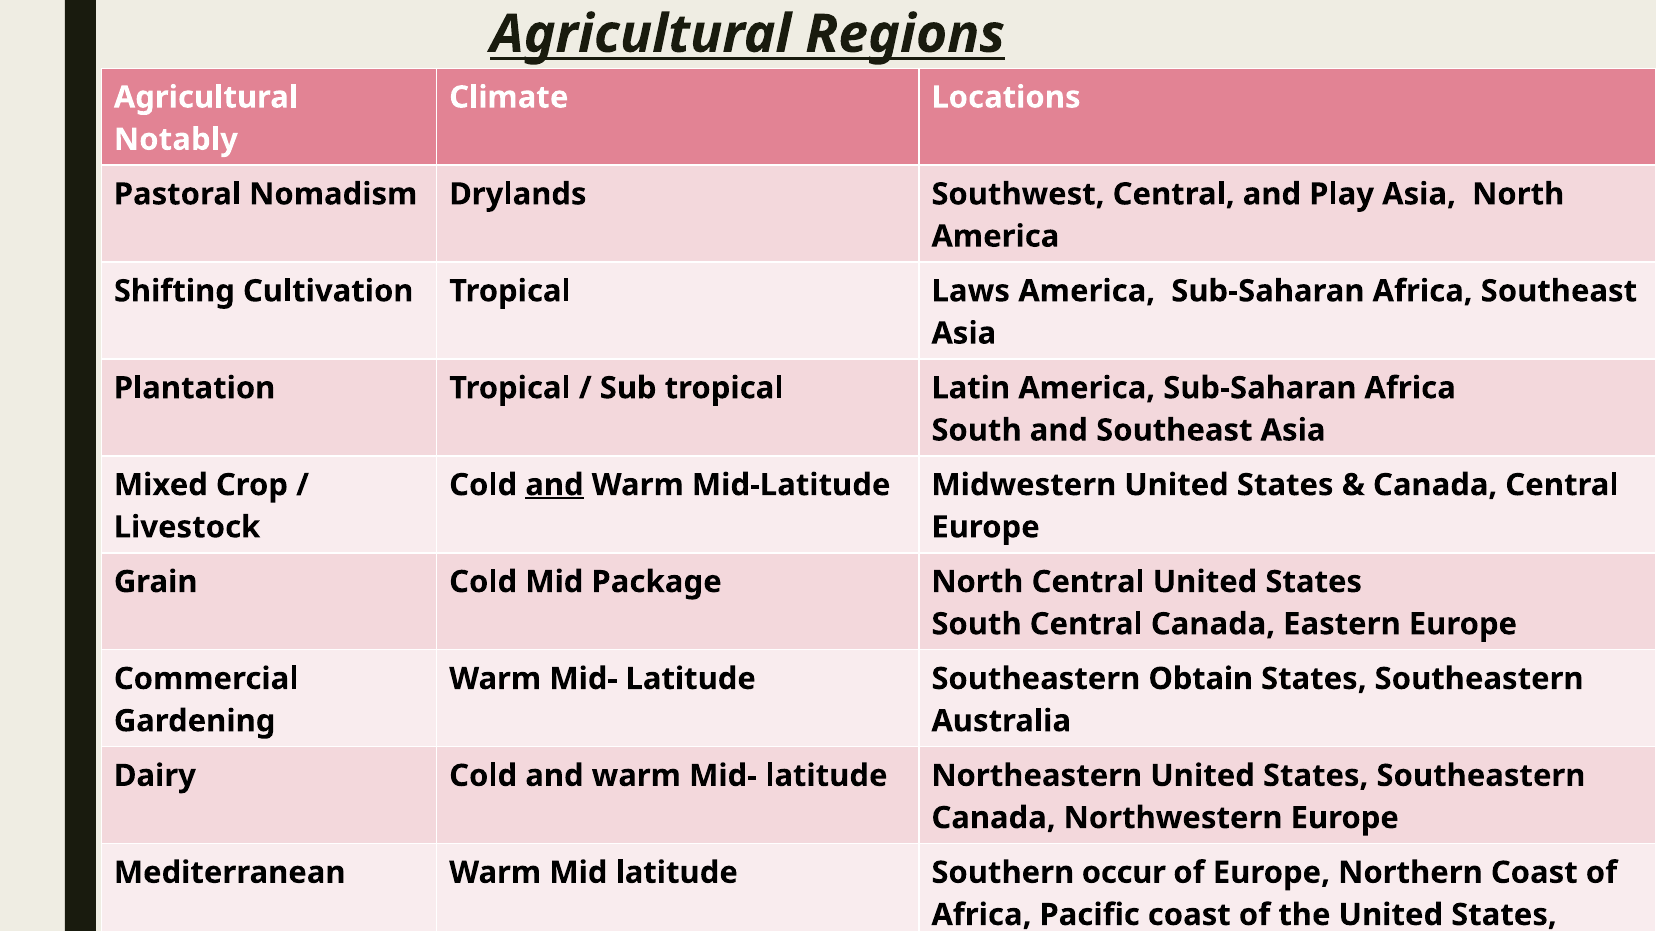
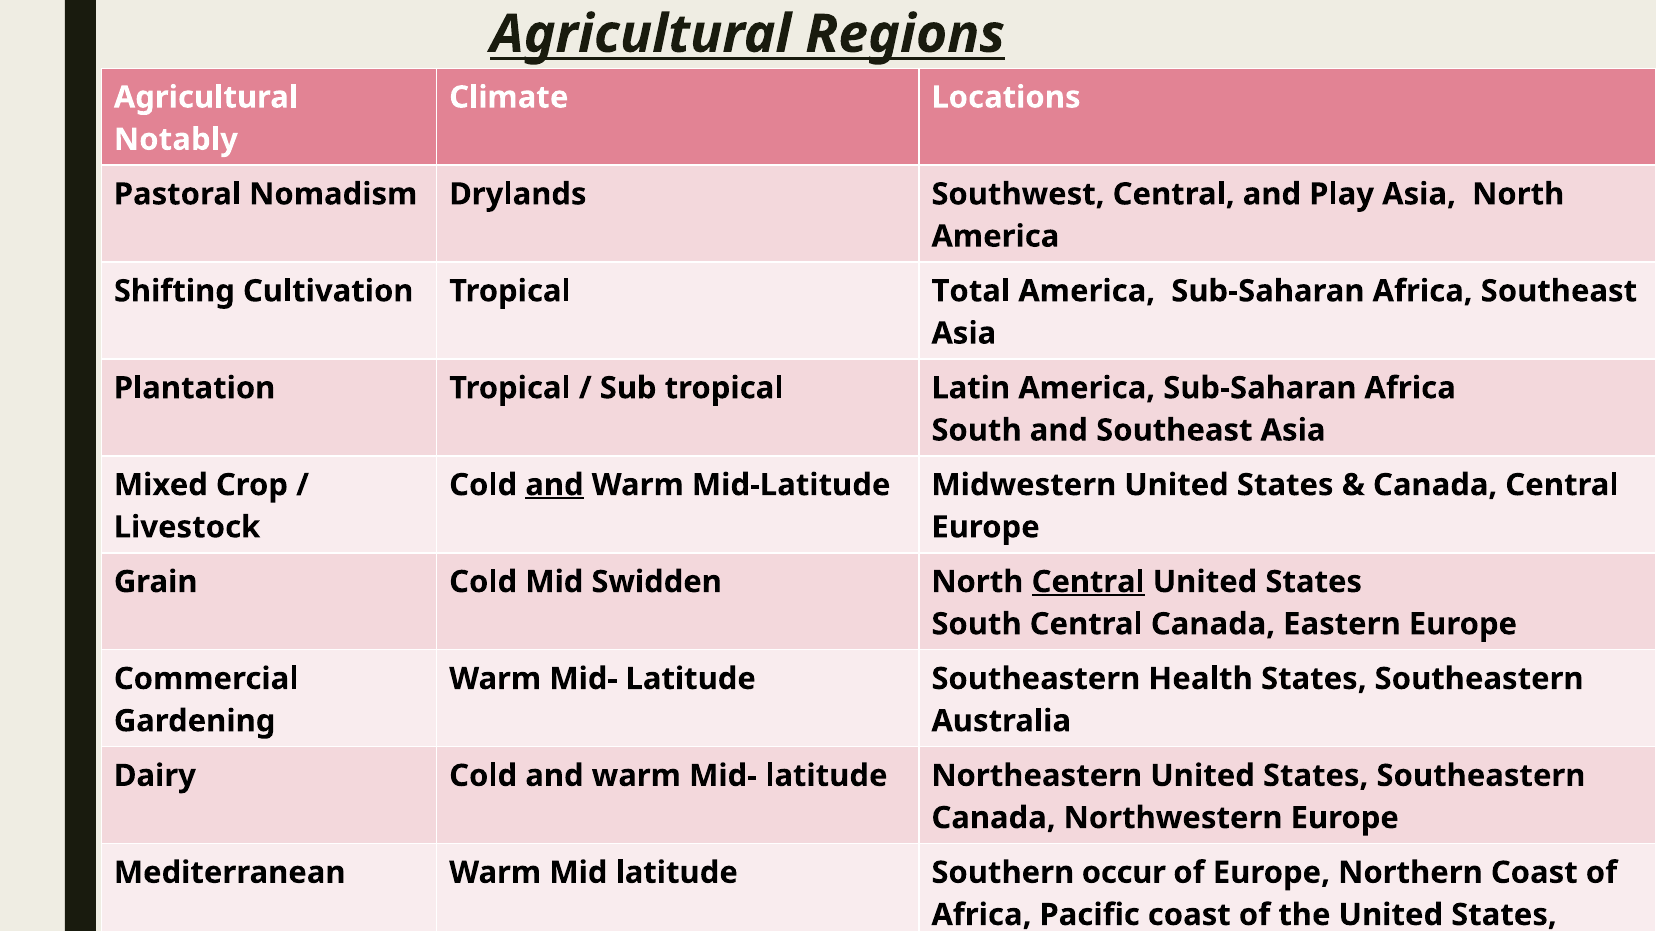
Laws: Laws -> Total
Package: Package -> Swidden
Central at (1088, 582) underline: none -> present
Obtain: Obtain -> Health
